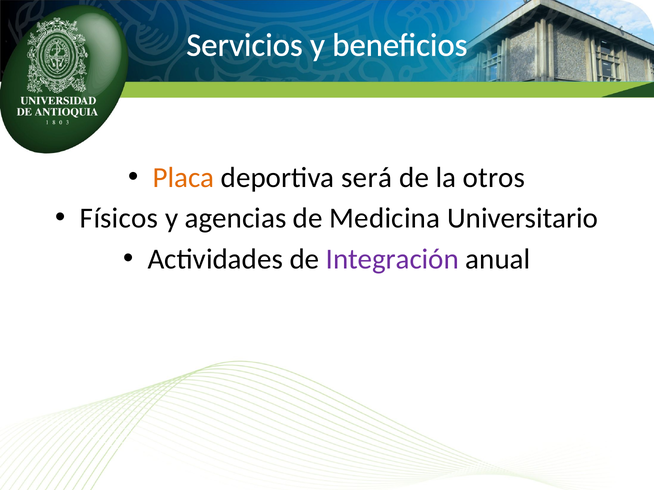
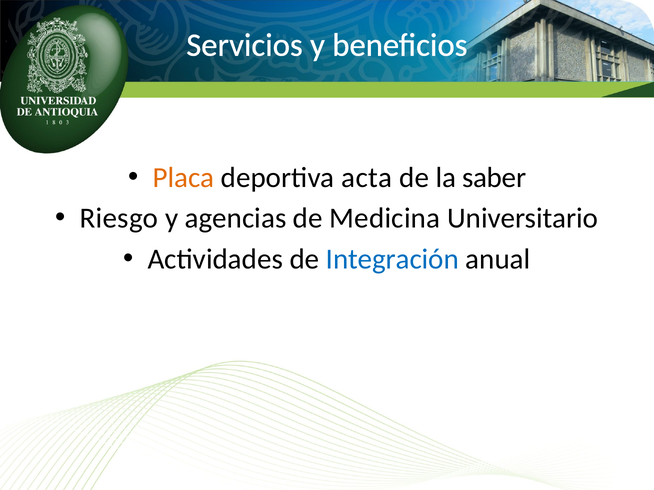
será: será -> acta
otros: otros -> saber
Físicos: Físicos -> Riesgo
Integración colour: purple -> blue
